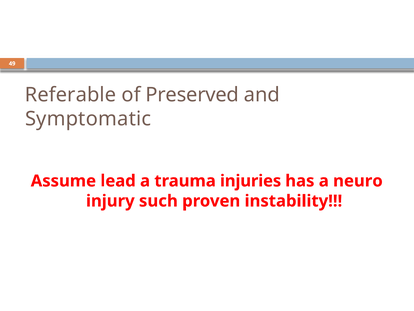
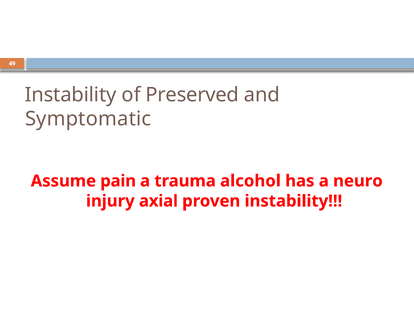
Referable at (71, 95): Referable -> Instability
lead: lead -> pain
injuries: injuries -> alcohol
such: such -> axial
